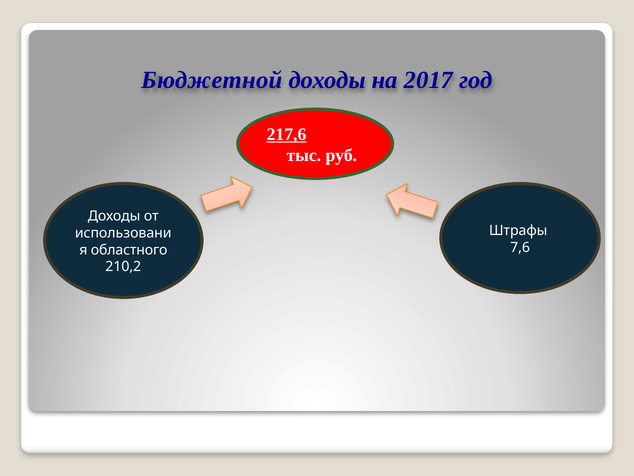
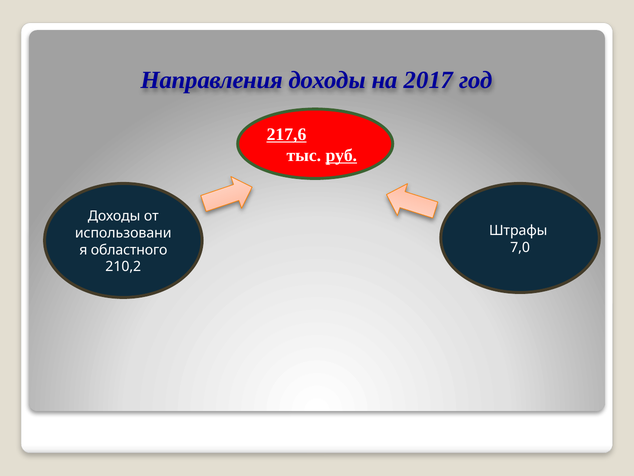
Бюджетной: Бюджетной -> Направления
руб underline: none -> present
7,6: 7,6 -> 7,0
